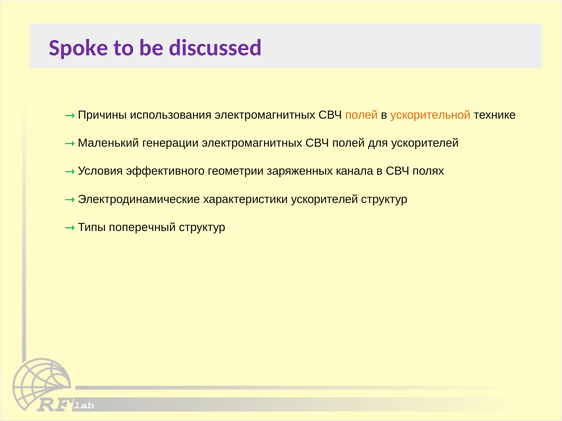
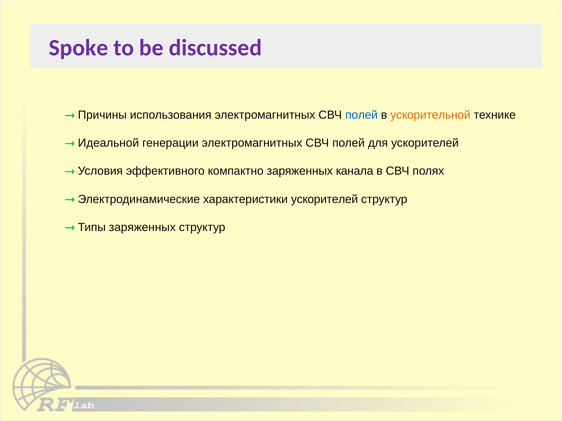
полей at (362, 115) colour: orange -> blue
Маленький: Маленький -> Идеальной
геометрии: геометрии -> компактно
Типы поперечный: поперечный -> заряженных
